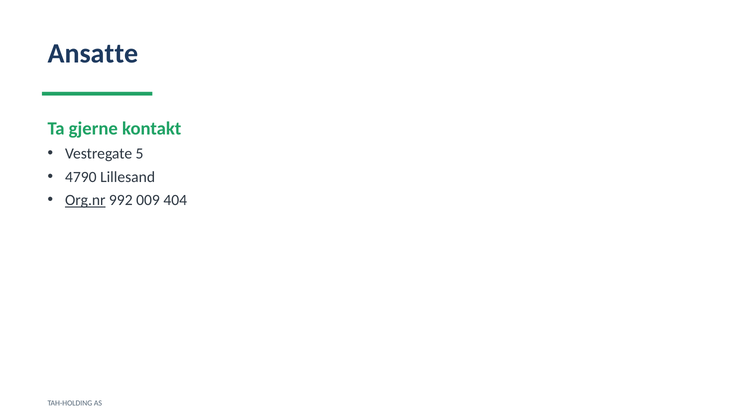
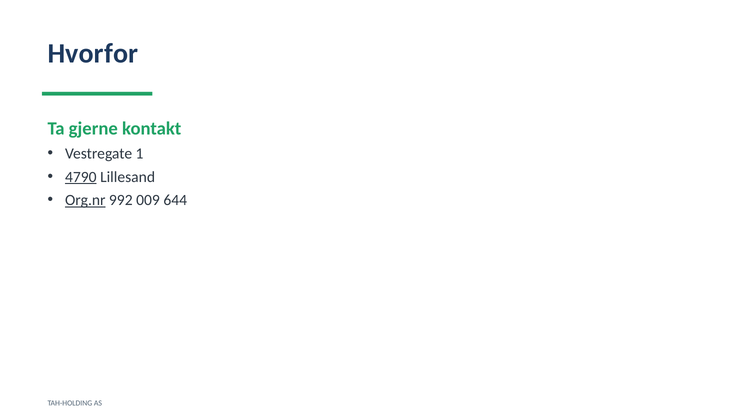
Ansatte: Ansatte -> Hvorfor
5: 5 -> 1
4790 underline: none -> present
404: 404 -> 644
